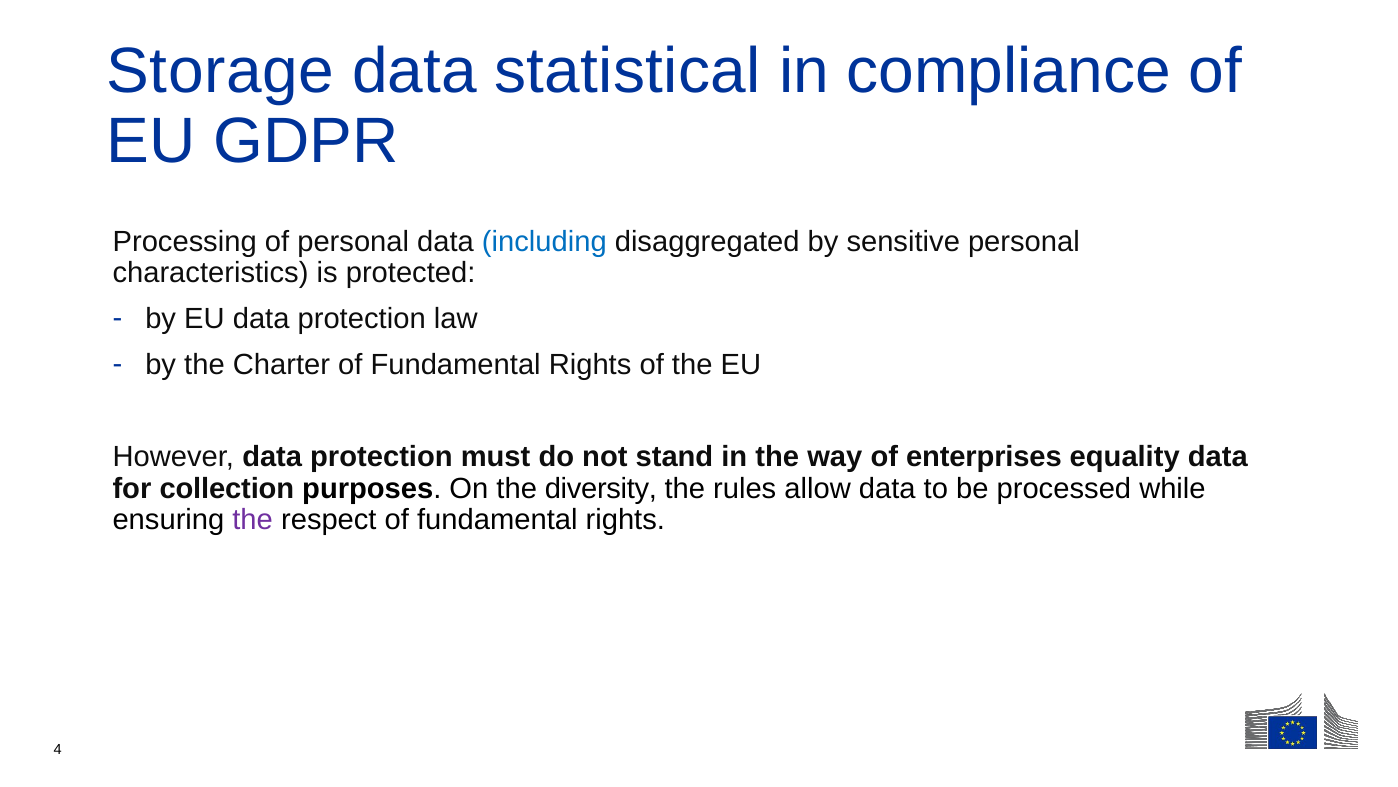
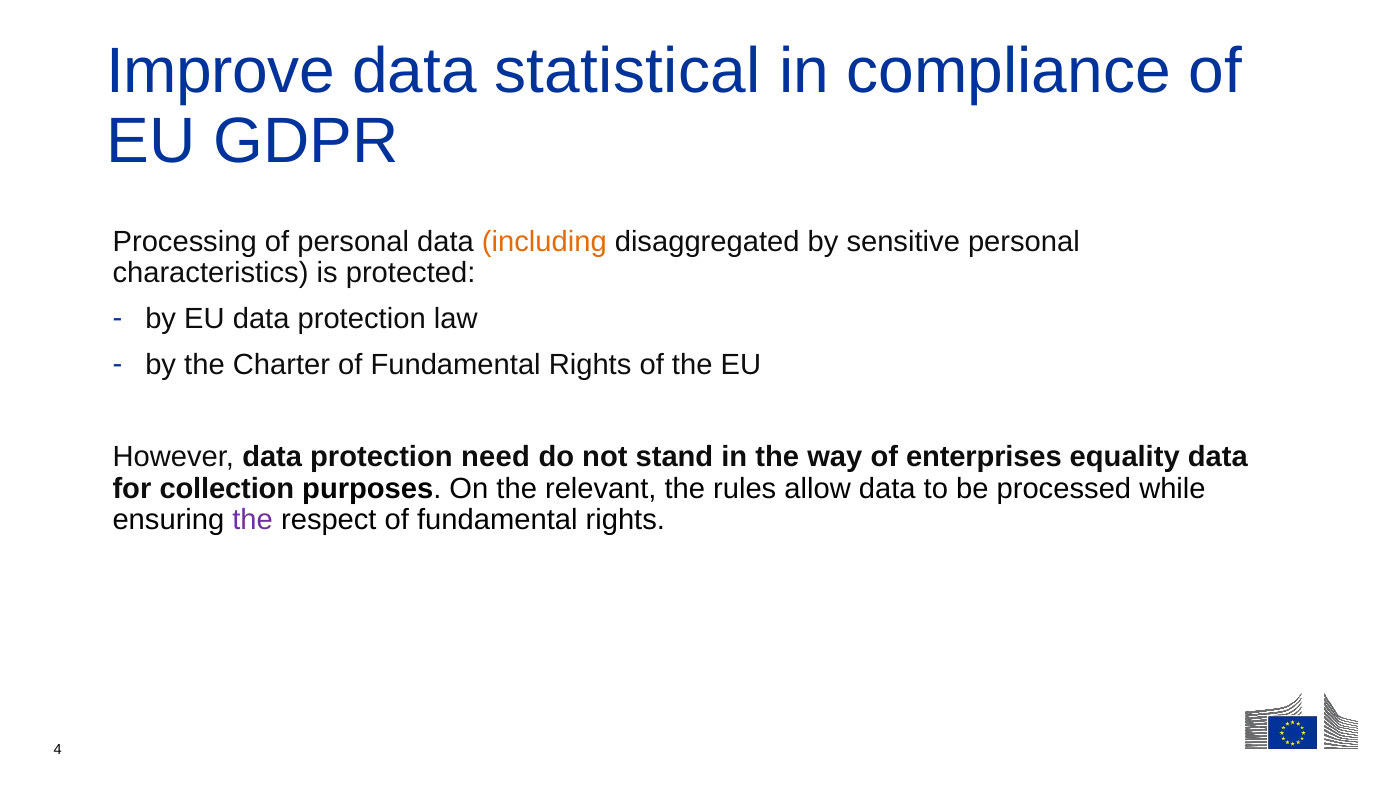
Storage: Storage -> Improve
including colour: blue -> orange
must: must -> need
diversity: diversity -> relevant
